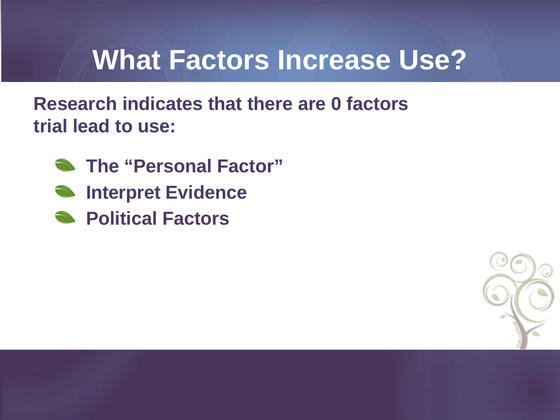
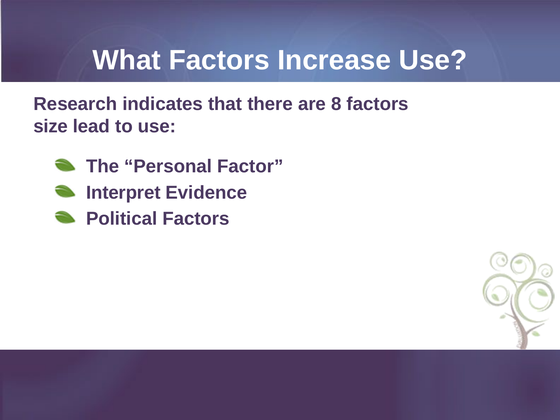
0: 0 -> 8
trial: trial -> size
